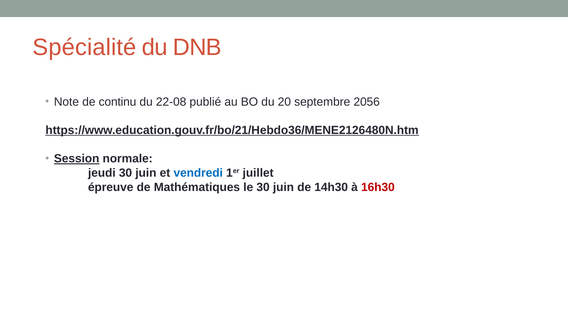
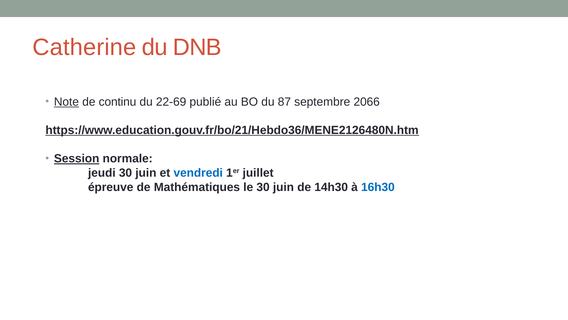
Spécialité: Spécialité -> Catherine
Note underline: none -> present
22-08: 22-08 -> 22-69
20: 20 -> 87
2056: 2056 -> 2066
16h30 colour: red -> blue
